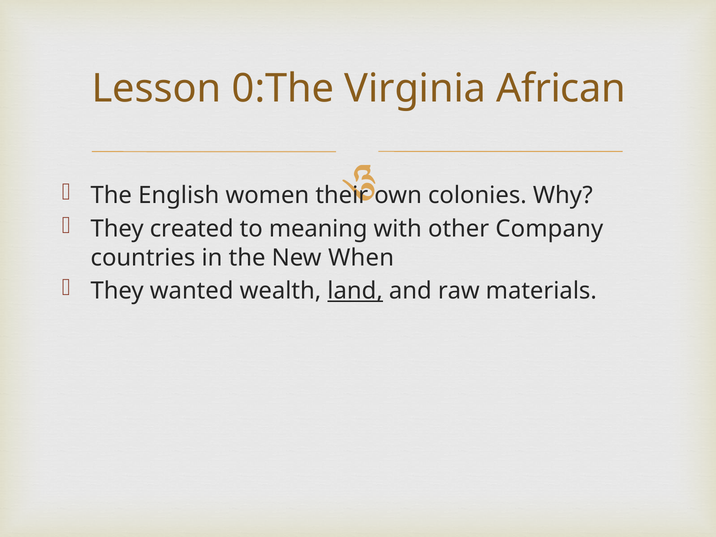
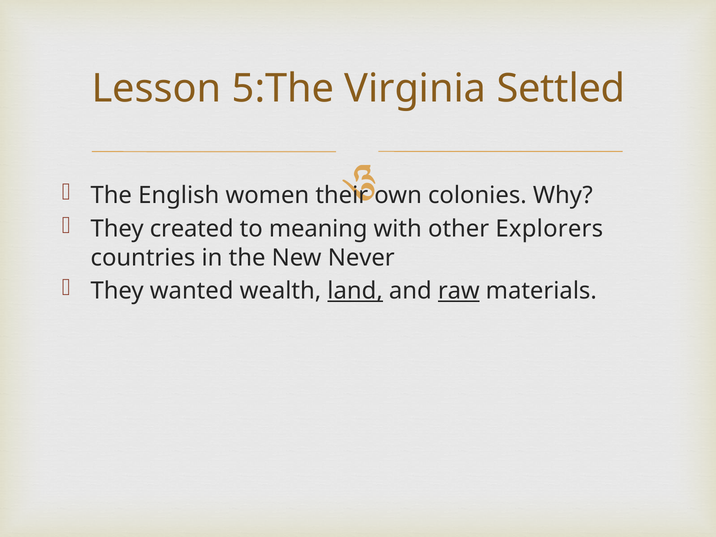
0:The: 0:The -> 5:The
African: African -> Settled
Company: Company -> Explorers
When: When -> Never
raw underline: none -> present
